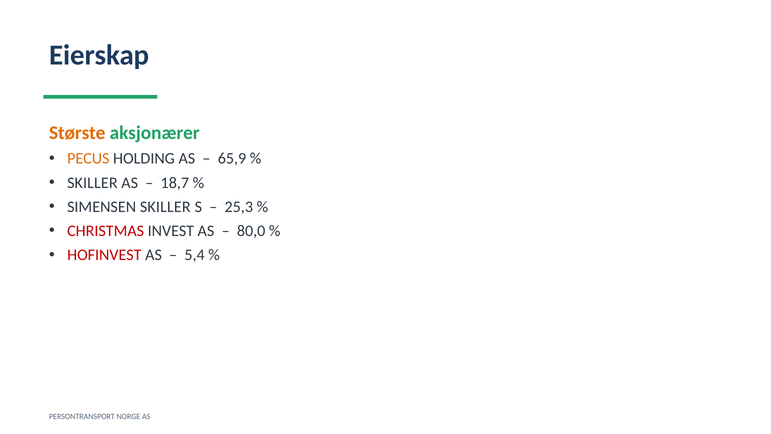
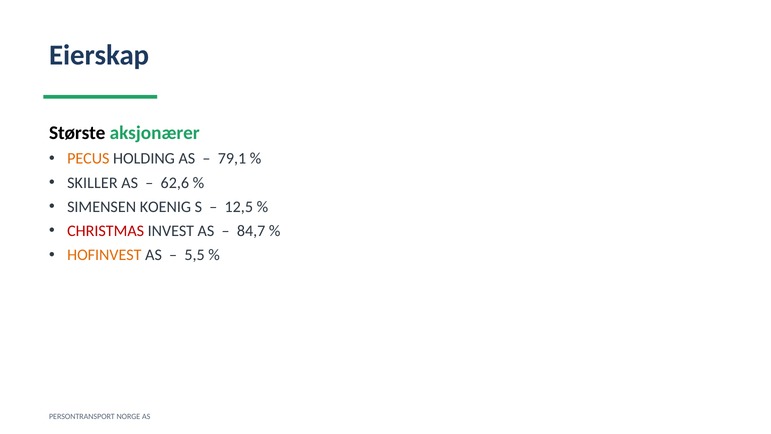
Største colour: orange -> black
65,9: 65,9 -> 79,1
18,7: 18,7 -> 62,6
SIMENSEN SKILLER: SKILLER -> KOENIG
25,3: 25,3 -> 12,5
80,0: 80,0 -> 84,7
HOFINVEST colour: red -> orange
5,4: 5,4 -> 5,5
